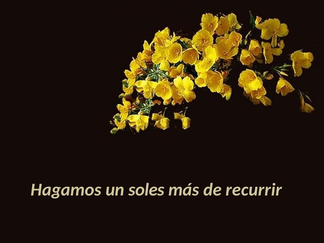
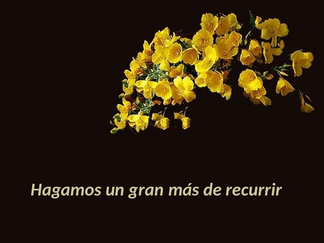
soles: soles -> gran
